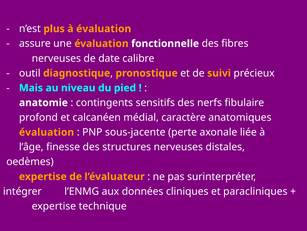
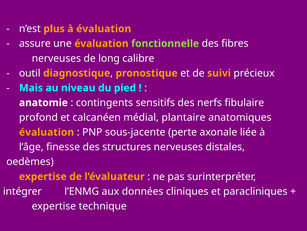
fonctionnelle colour: white -> light green
date: date -> long
caractère: caractère -> plantaire
